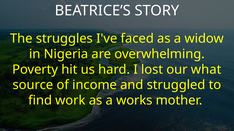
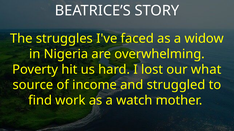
works: works -> watch
